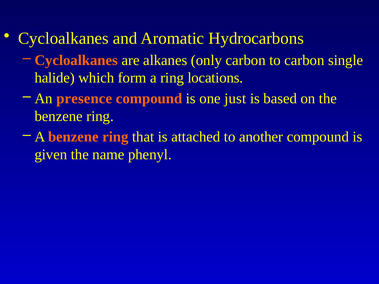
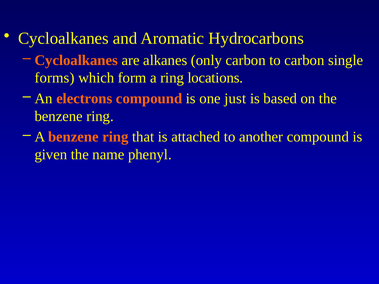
halide: halide -> forms
presence: presence -> electrons
